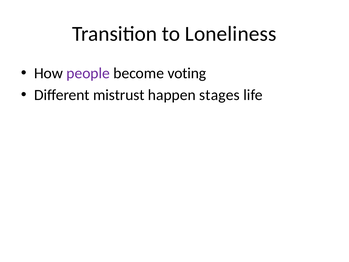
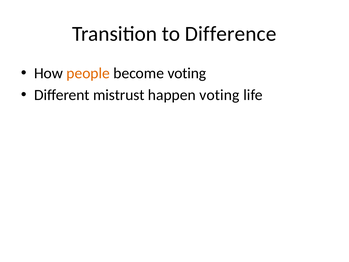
Loneliness: Loneliness -> Difference
people colour: purple -> orange
happen stages: stages -> voting
